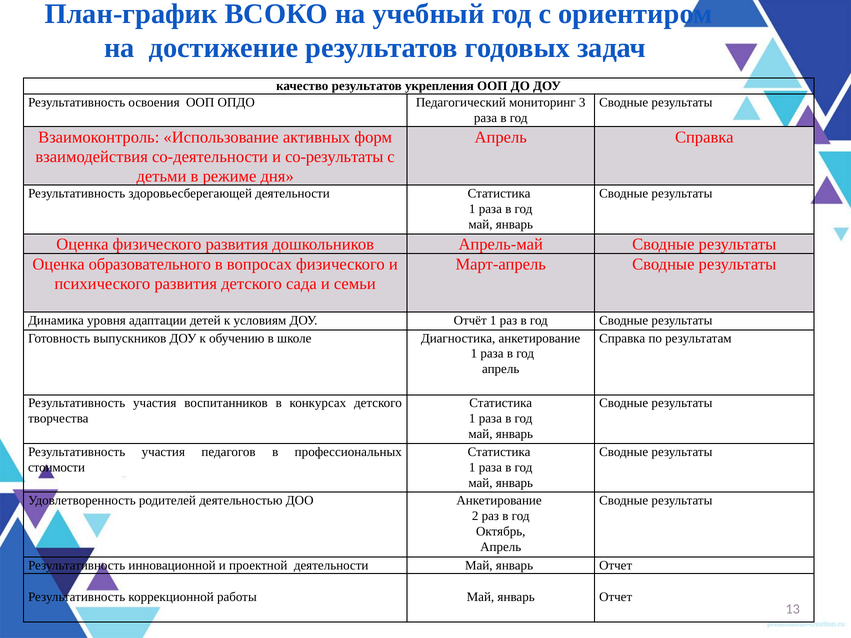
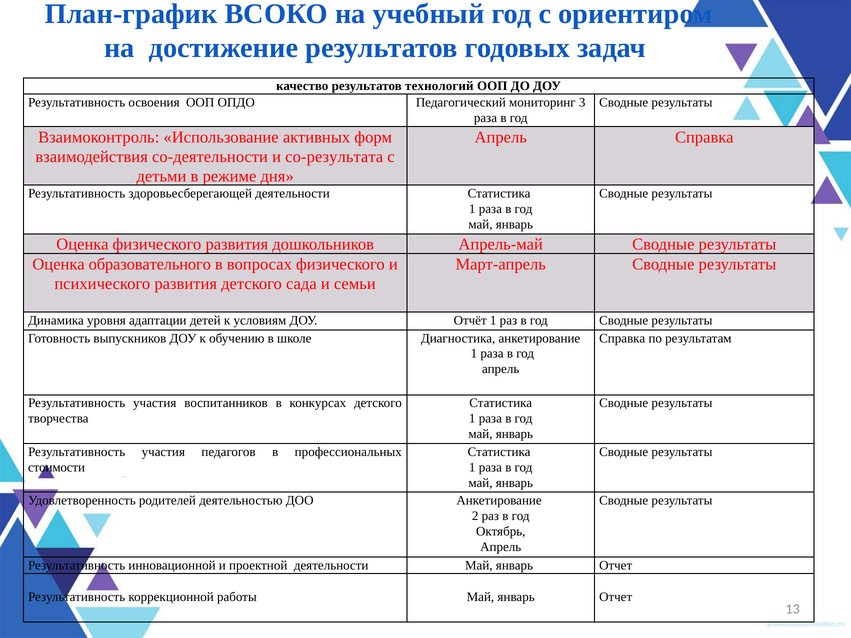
укрепления: укрепления -> технологий
со-результаты: со-результаты -> со-результата
